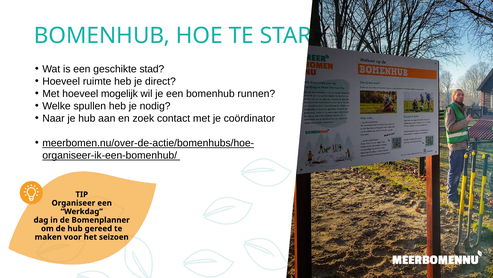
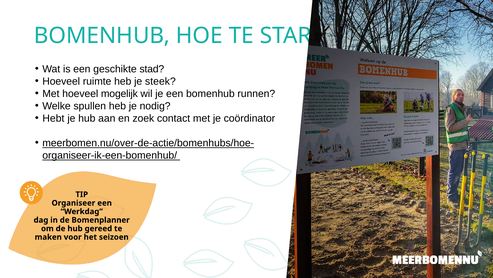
direct: direct -> steek
Naar: Naar -> Hebt
